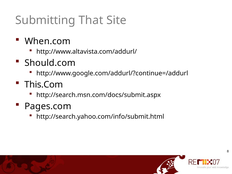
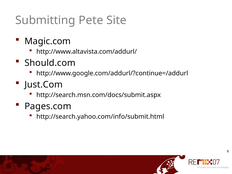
That: That -> Pete
When.com: When.com -> Magic.com
This.Com: This.Com -> Just.Com
